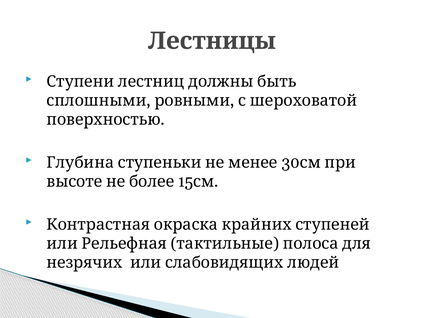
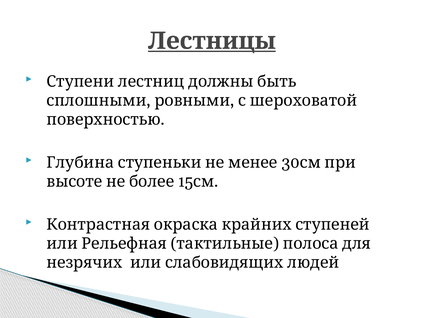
Лестницы underline: none -> present
